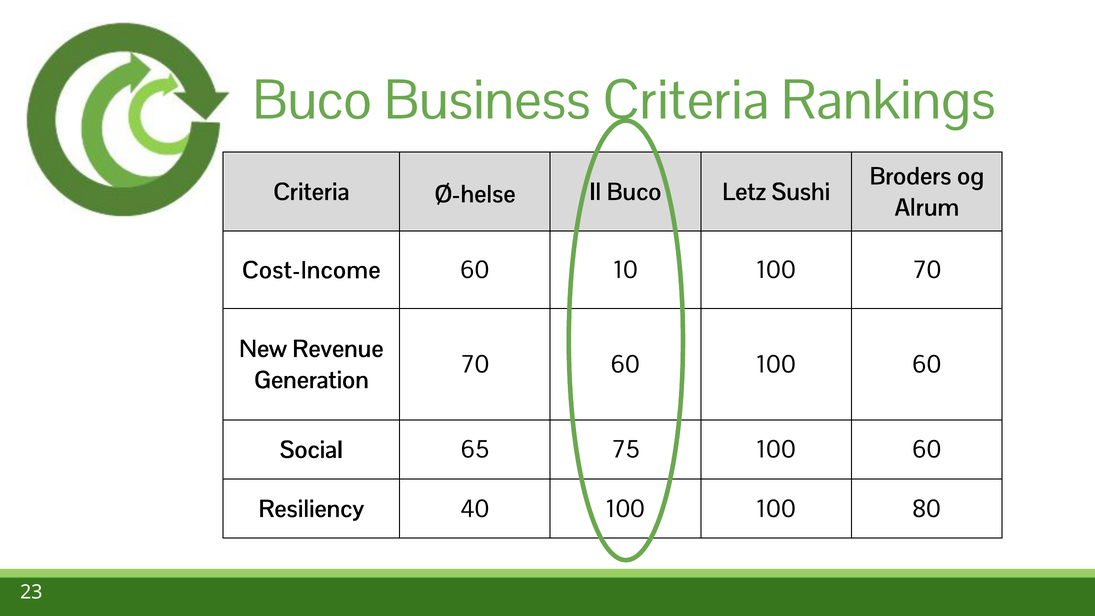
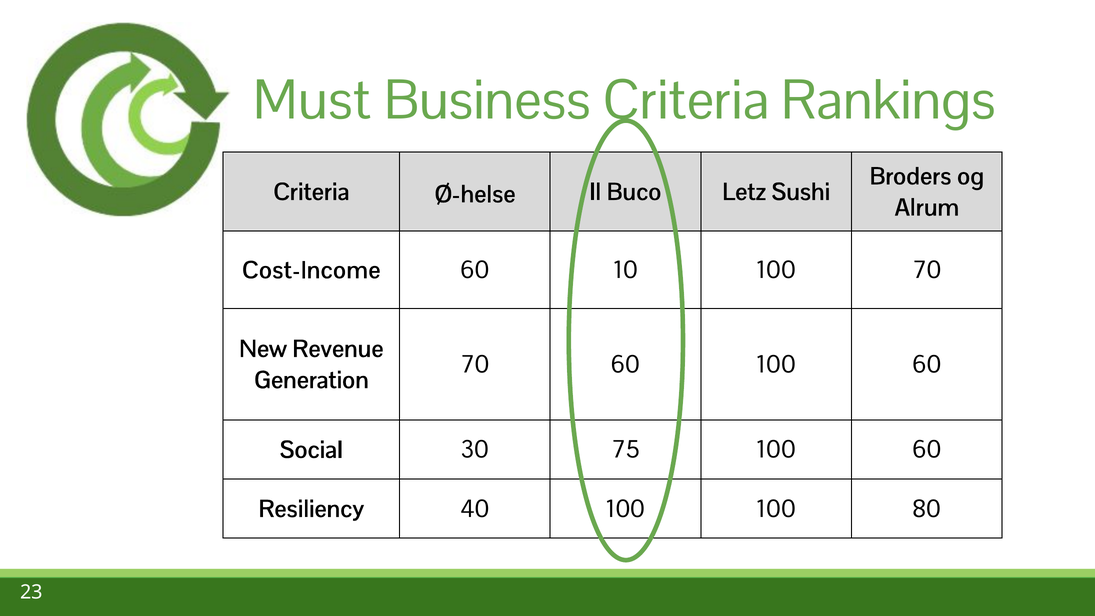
Buco at (313, 100): Buco -> Must
65: 65 -> 30
